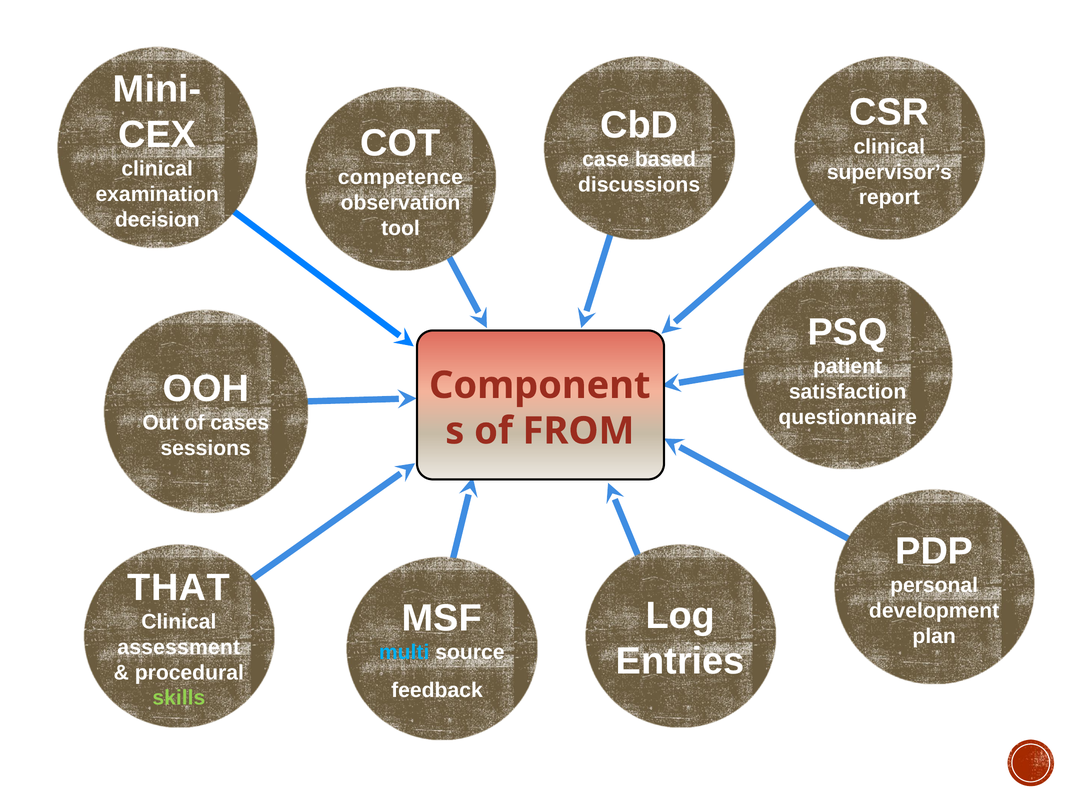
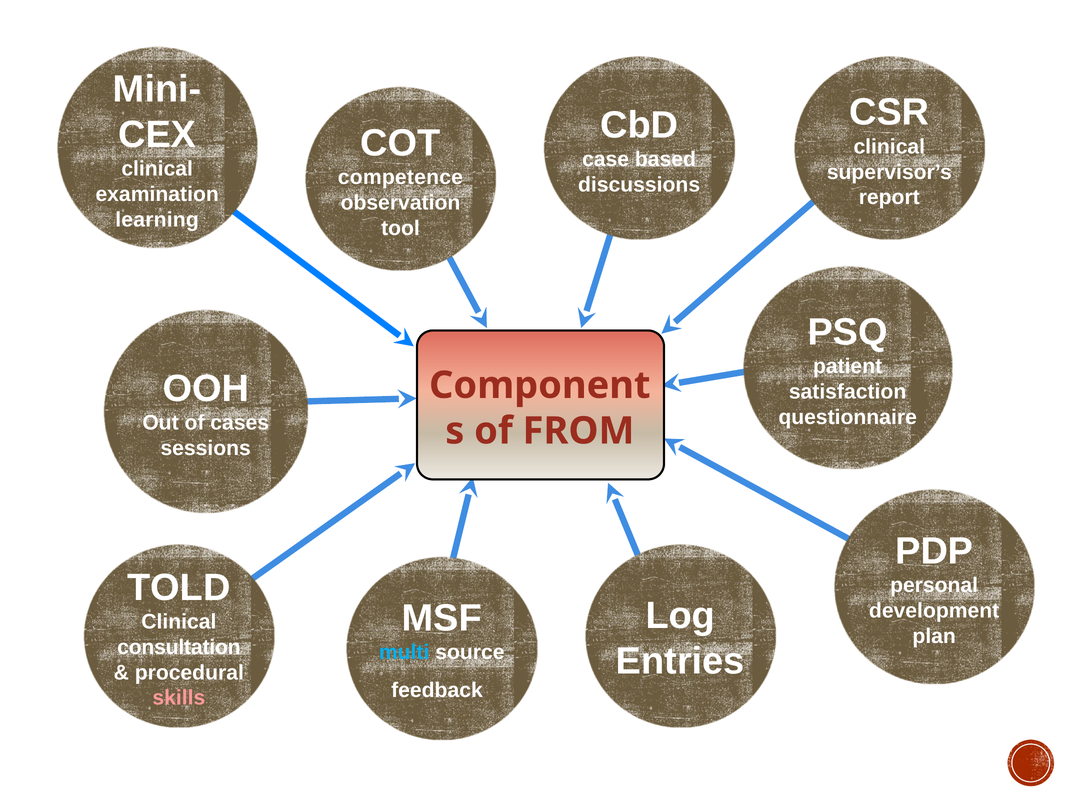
decision: decision -> learning
THAT: THAT -> TOLD
assessment: assessment -> consultation
skills colour: light green -> pink
